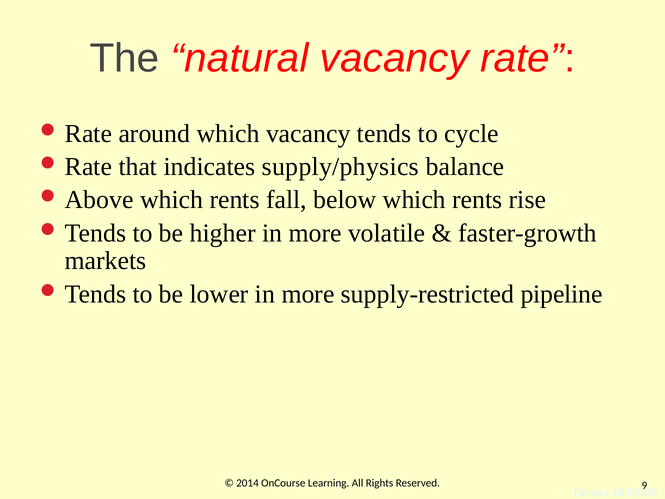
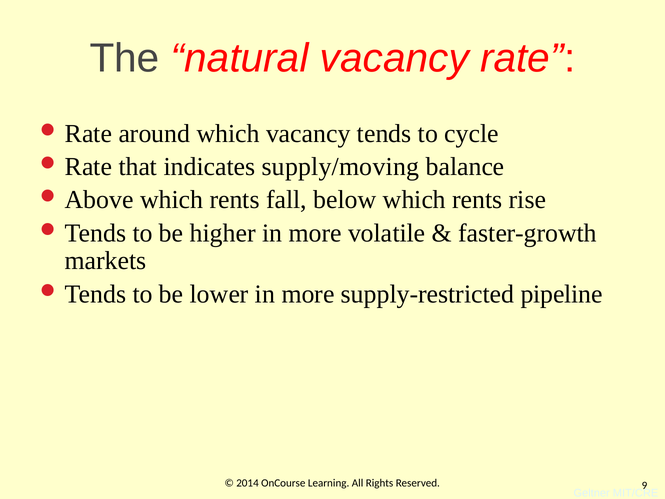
supply/physics: supply/physics -> supply/moving
